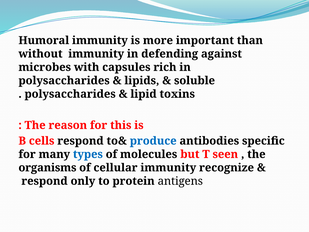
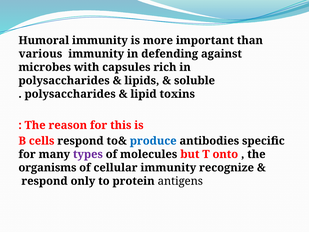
without: without -> various
types colour: blue -> purple
seen: seen -> onto
